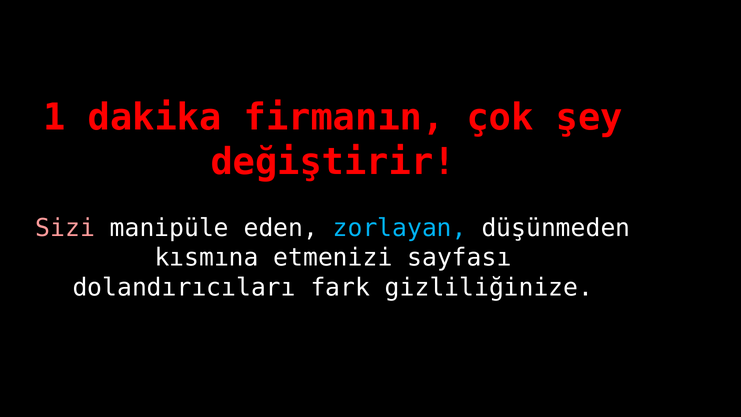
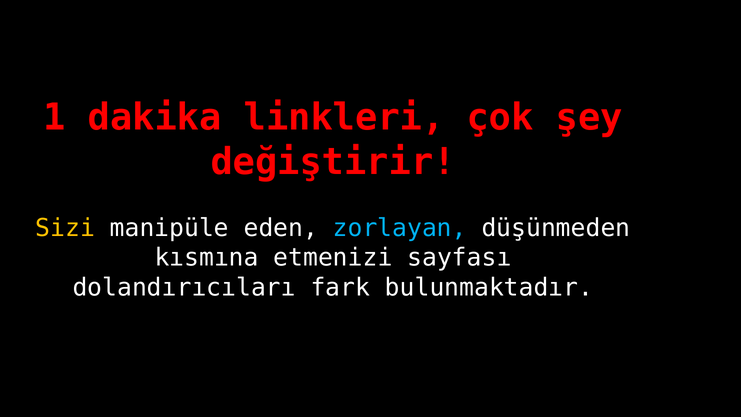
firmanın: firmanın -> linkleri
Sizi colour: pink -> yellow
gizliliğinize: gizliliğinize -> bulunmaktadır
